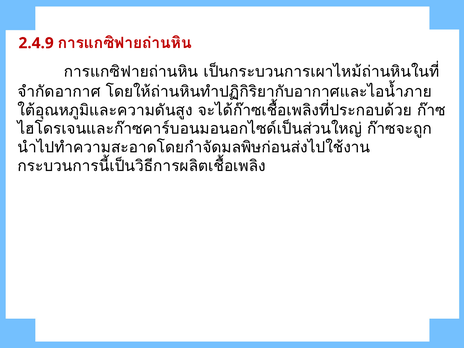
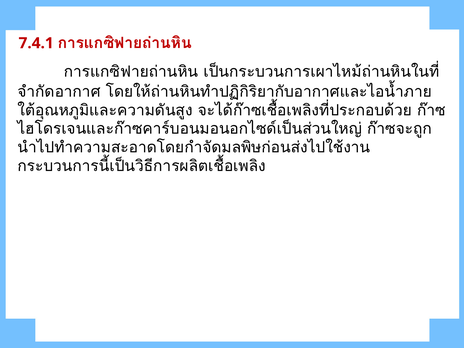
2.4.9: 2.4.9 -> 7.4.1
